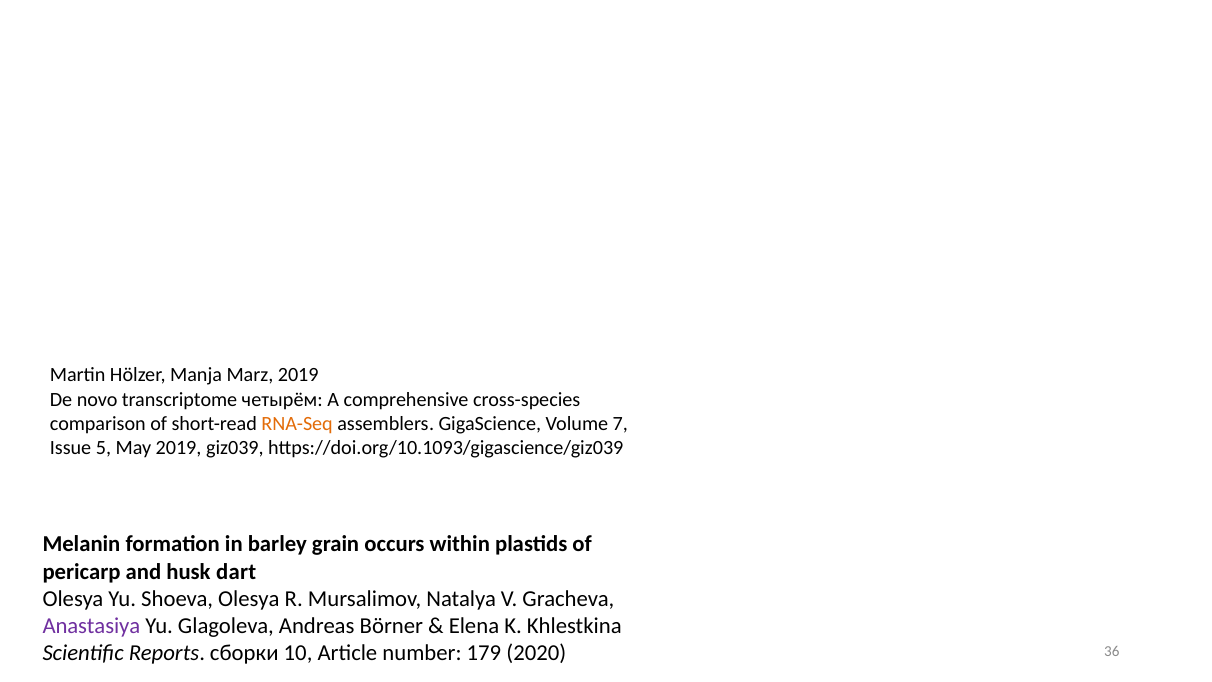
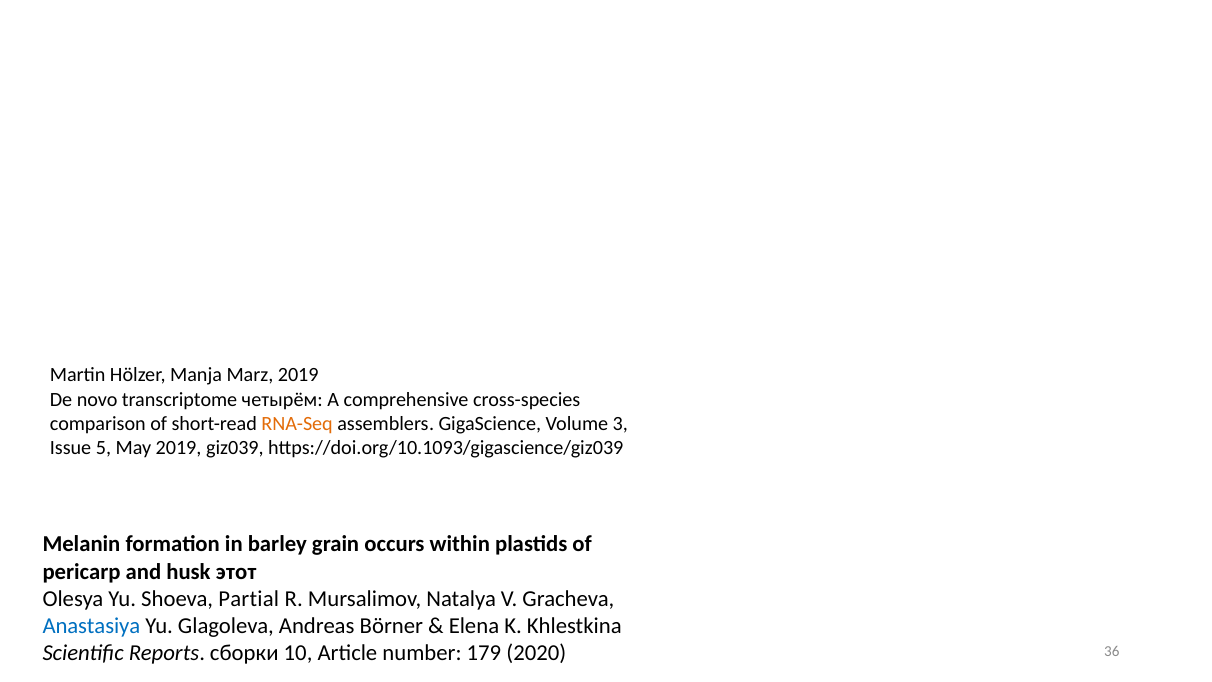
7: 7 -> 3
dart: dart -> этот
Shoeva Olesya: Olesya -> Partial
Anastasiya colour: purple -> blue
